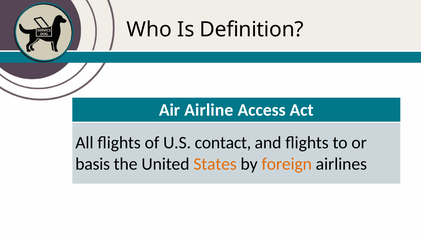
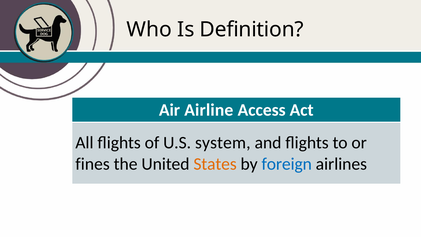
contact: contact -> system
basis: basis -> fines
foreign colour: orange -> blue
